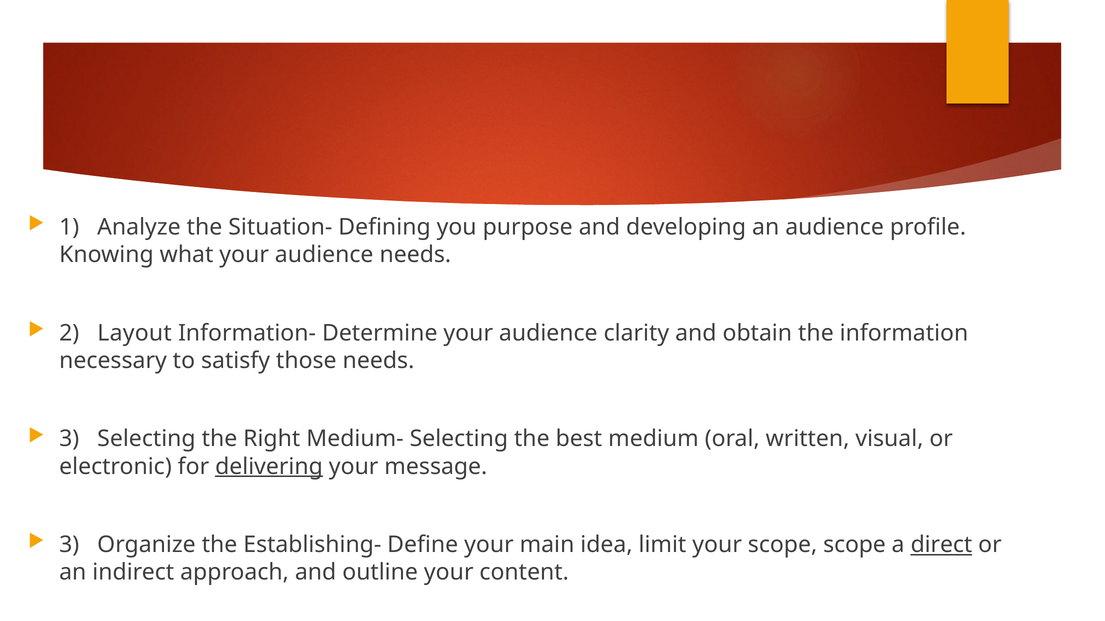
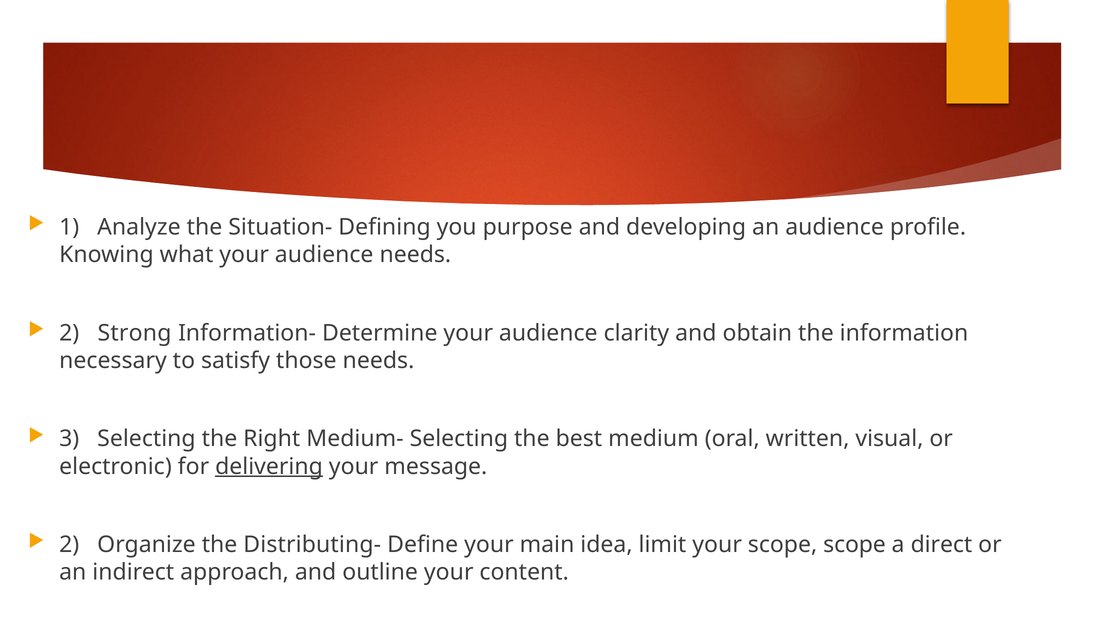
Layout: Layout -> Strong
3 at (69, 545): 3 -> 2
Establishing-: Establishing- -> Distributing-
direct underline: present -> none
